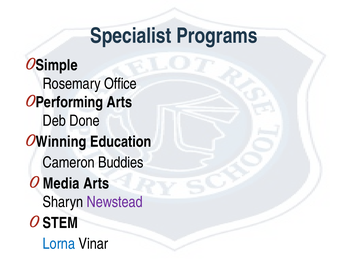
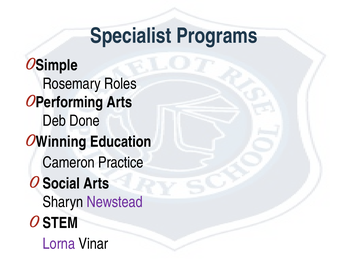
Office: Office -> Roles
Buddies: Buddies -> Practice
Media: Media -> Social
Lorna colour: blue -> purple
